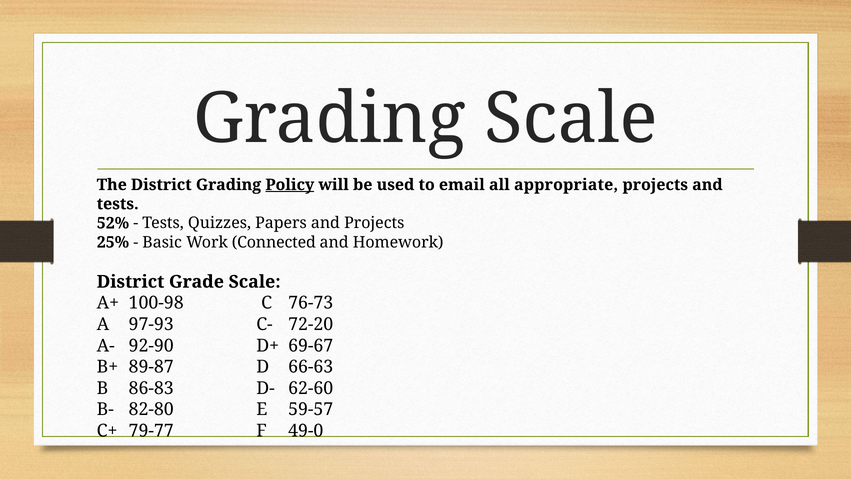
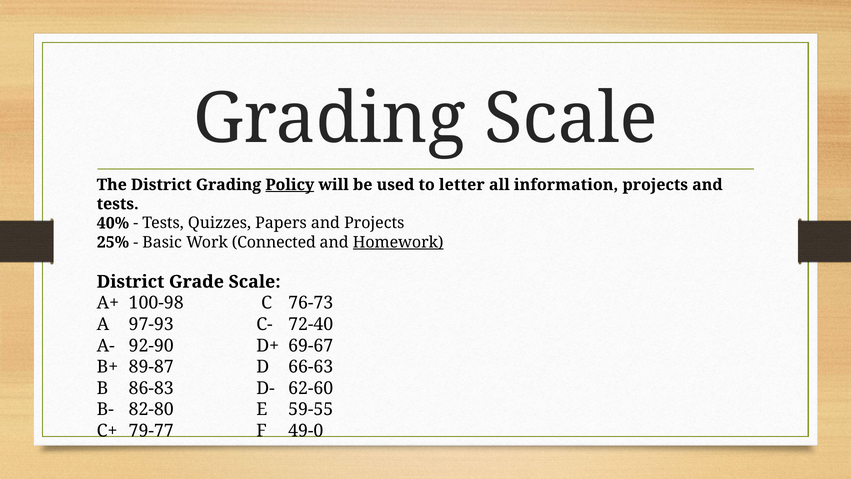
email: email -> letter
appropriate: appropriate -> information
52%: 52% -> 40%
Homework underline: none -> present
72-20: 72-20 -> 72-40
59-57: 59-57 -> 59-55
